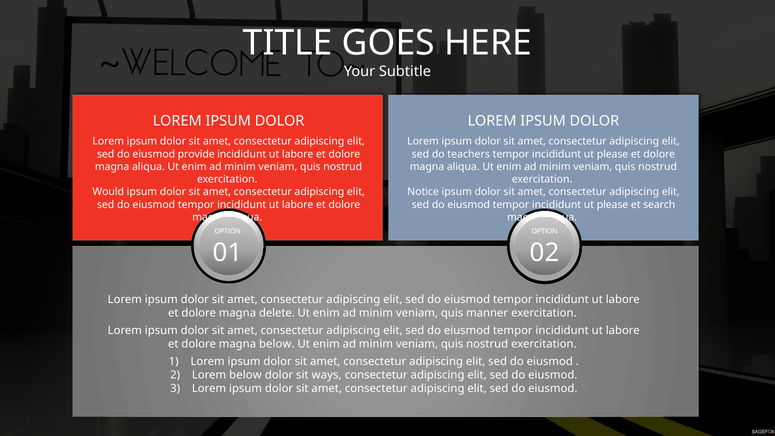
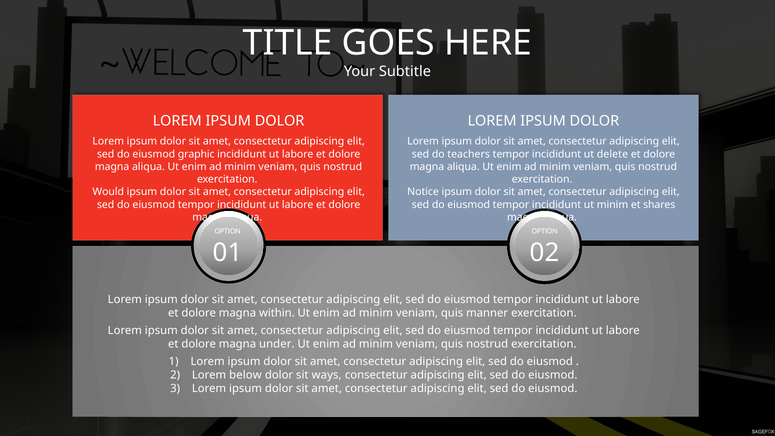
provide: provide -> graphic
please at (613, 154): please -> delete
please at (613, 205): please -> minim
search: search -> shares
delete: delete -> within
magna below: below -> under
